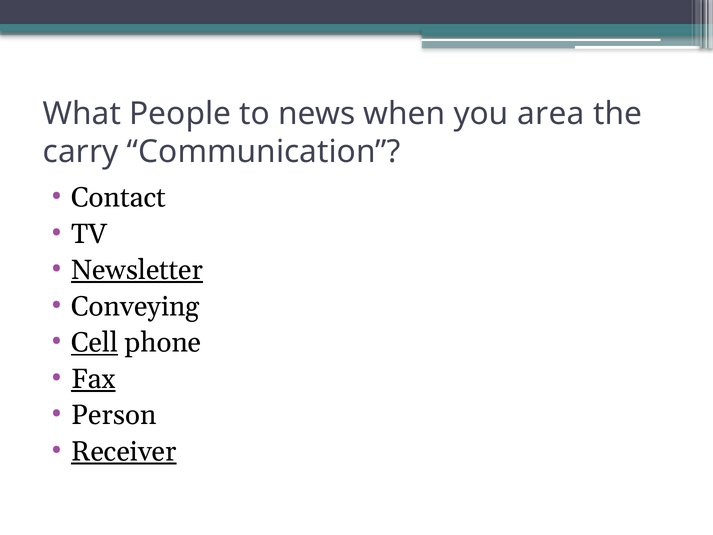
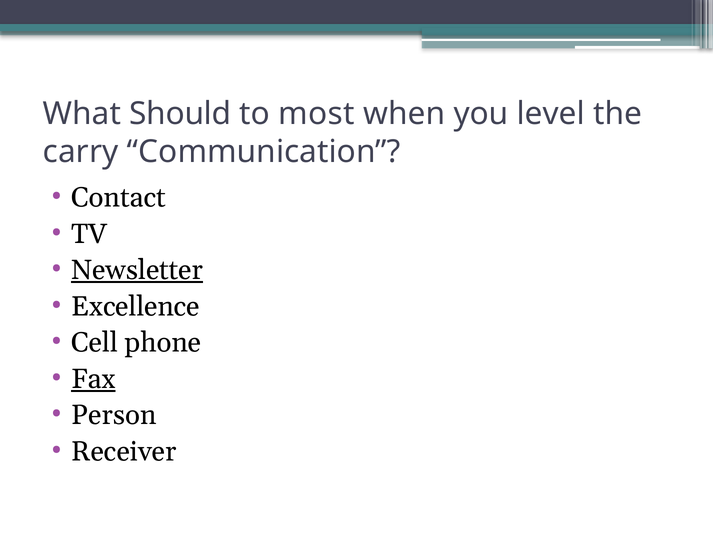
People: People -> Should
news: news -> most
area: area -> level
Conveying: Conveying -> Excellence
Cell underline: present -> none
Receiver underline: present -> none
